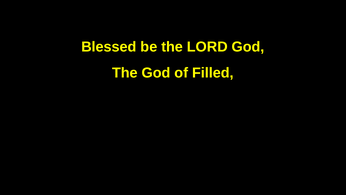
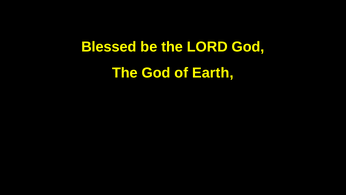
Filled: Filled -> Earth
